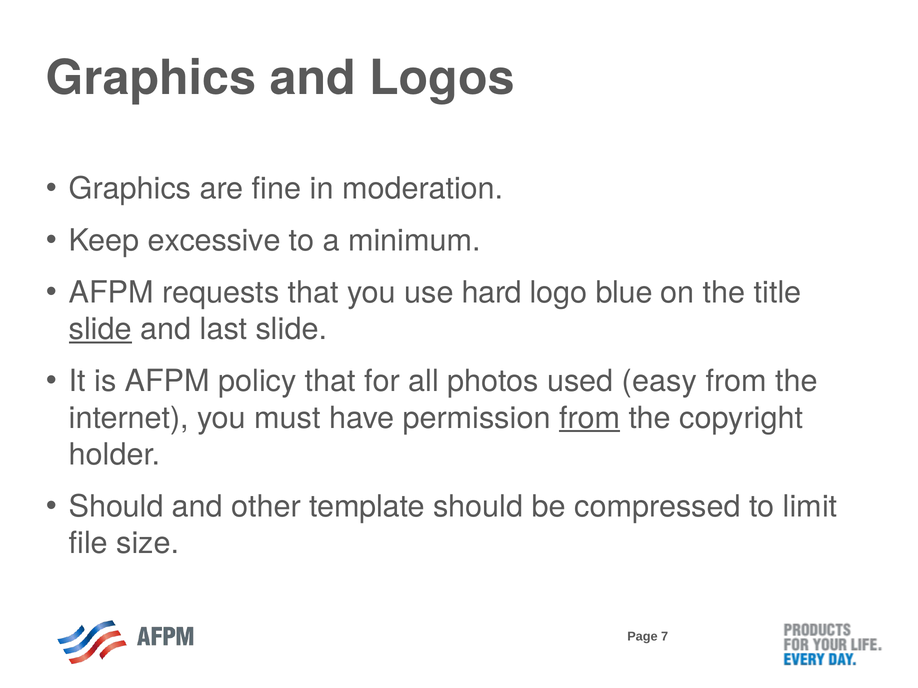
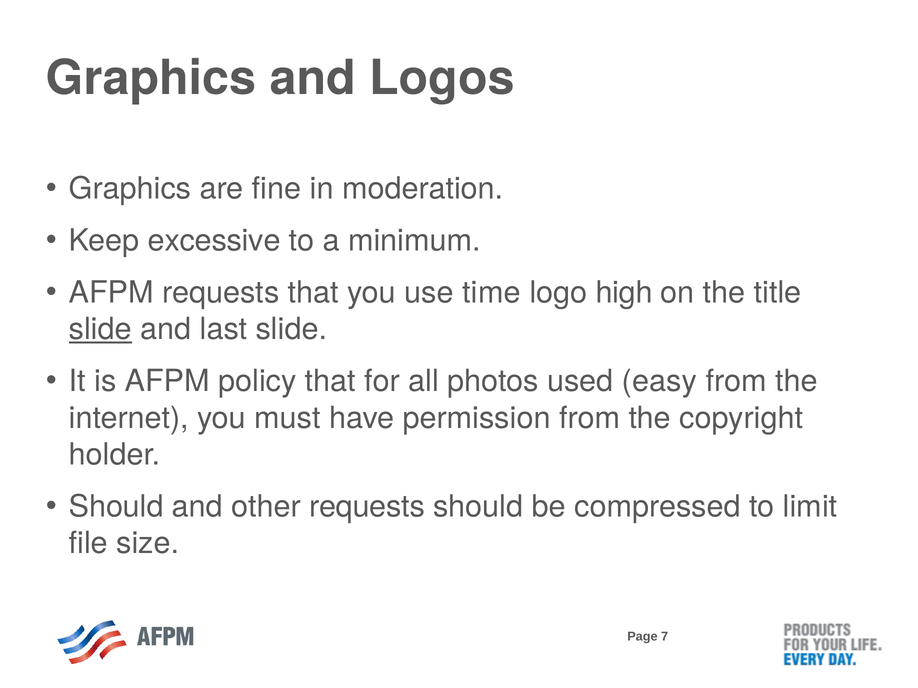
hard: hard -> time
blue: blue -> high
from at (590, 418) underline: present -> none
other template: template -> requests
